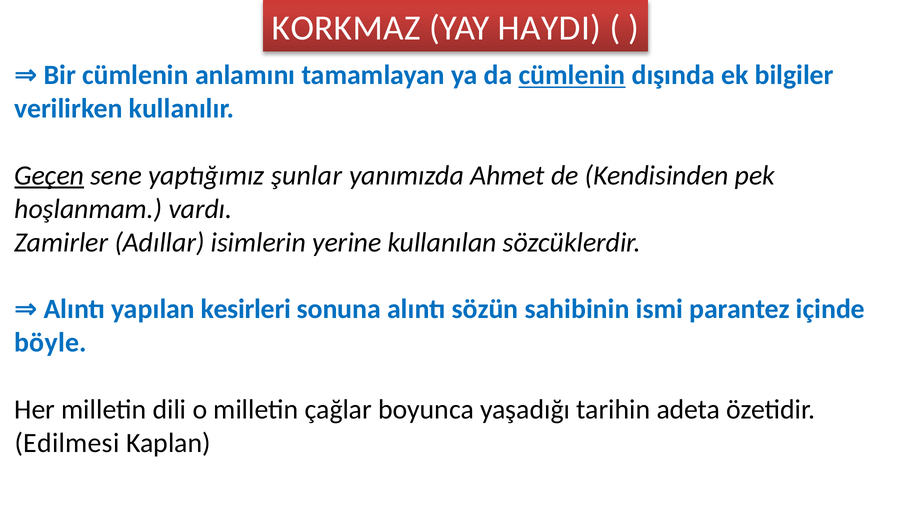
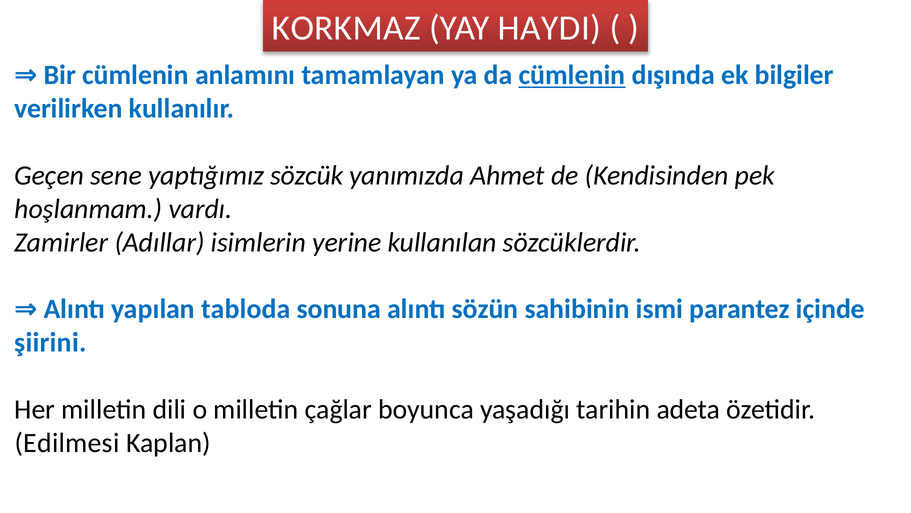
Geçen underline: present -> none
şunlar: şunlar -> sözcük
kesirleri: kesirleri -> tabloda
böyle: böyle -> şiirini
